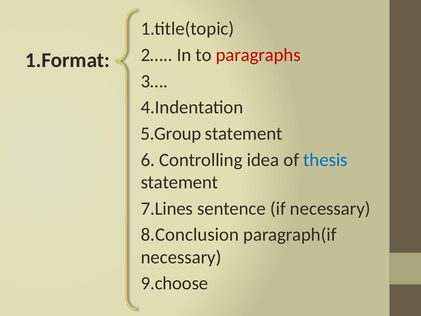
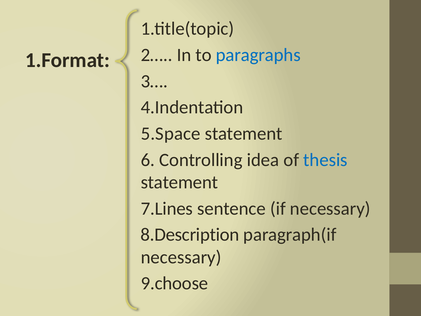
paragraphs colour: red -> blue
5.Group: 5.Group -> 5.Space
8.Conclusion: 8.Conclusion -> 8.Description
